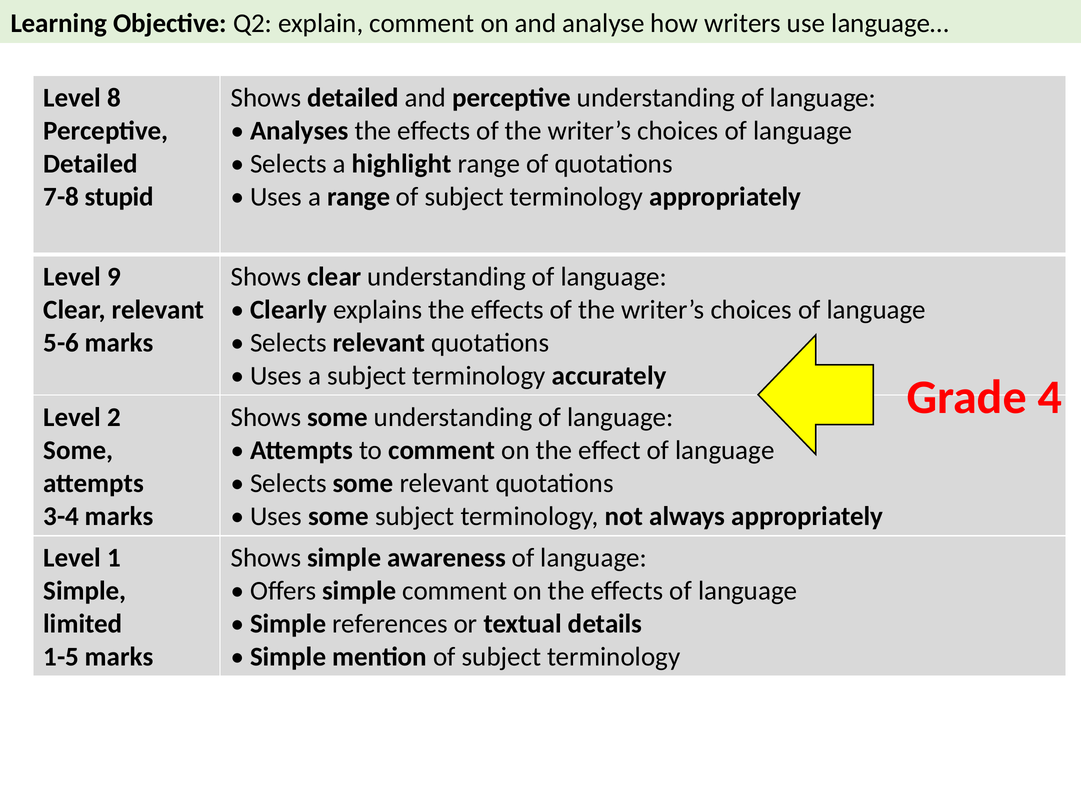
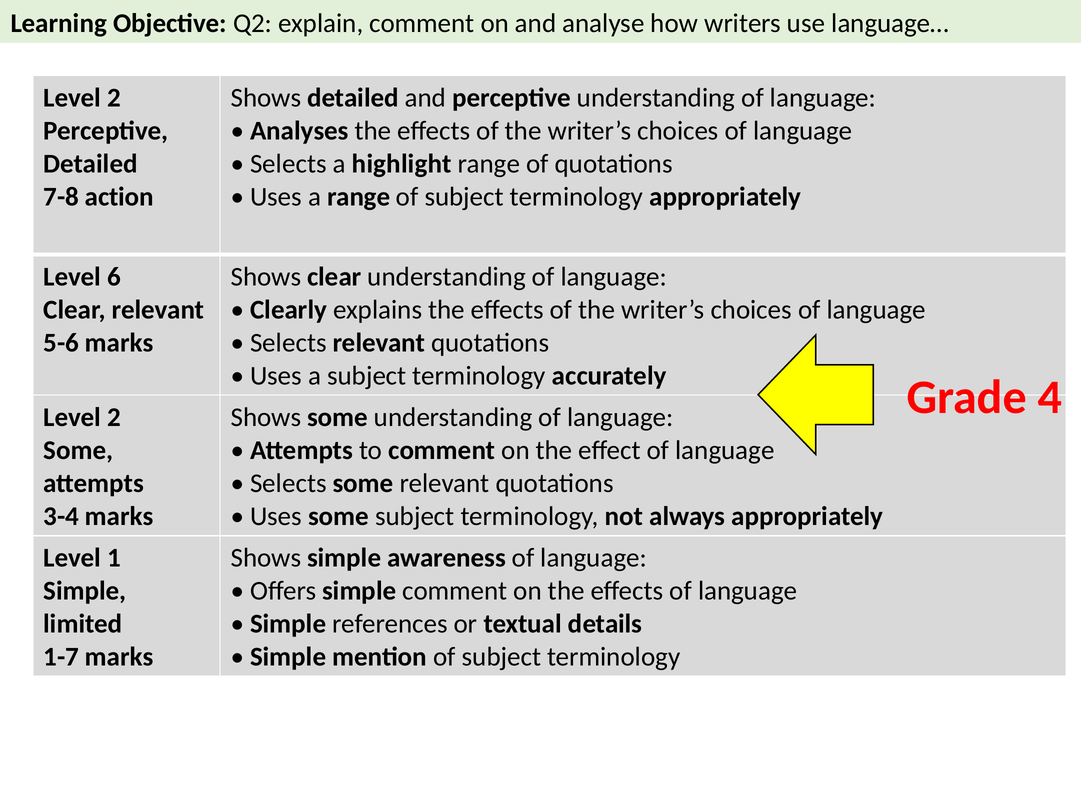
8 at (114, 98): 8 -> 2
stupid: stupid -> action
9: 9 -> 6
1-5: 1-5 -> 1-7
